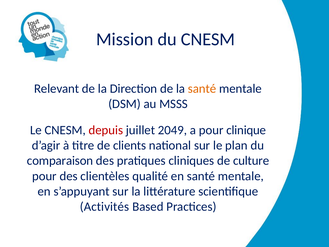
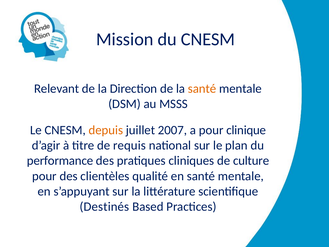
depuis colour: red -> orange
2049: 2049 -> 2007
clients: clients -> requis
comparaison: comparaison -> performance
Activités: Activités -> Destinés
